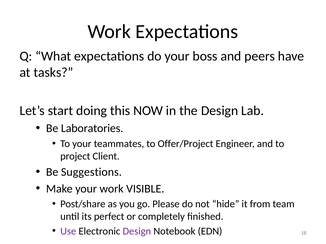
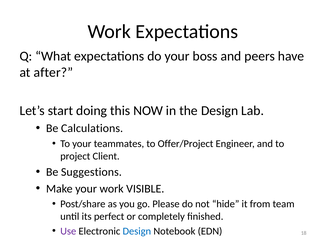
tasks: tasks -> after
Laboratories: Laboratories -> Calculations
Design at (137, 232) colour: purple -> blue
